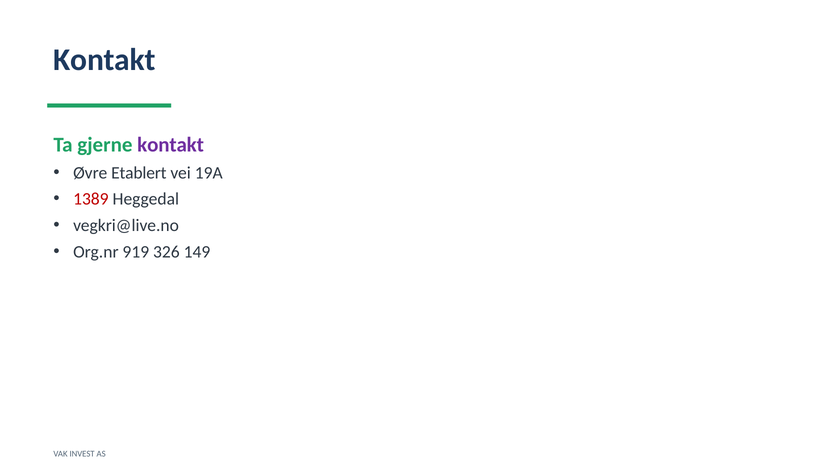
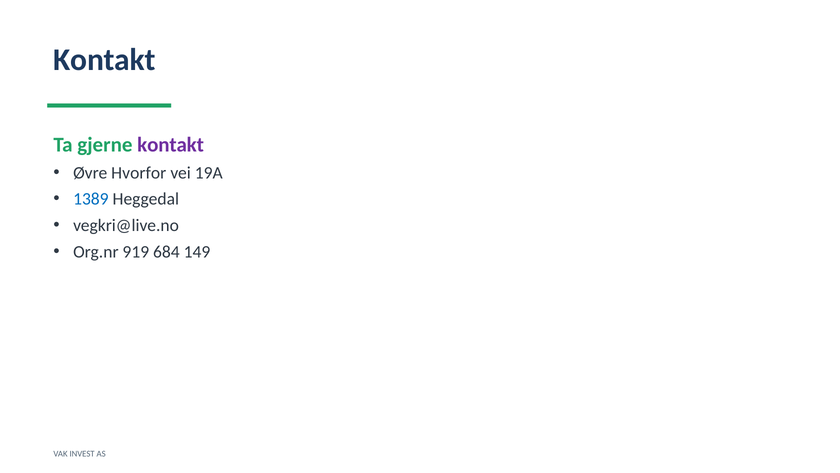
Etablert: Etablert -> Hvorfor
1389 colour: red -> blue
326: 326 -> 684
